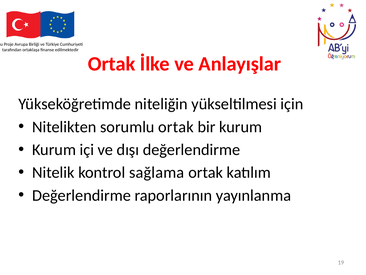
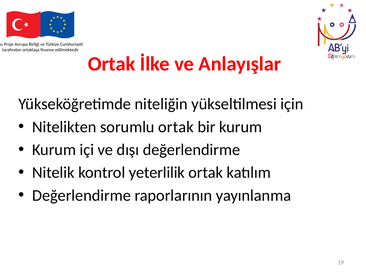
sağlama: sağlama -> yeterlilik
